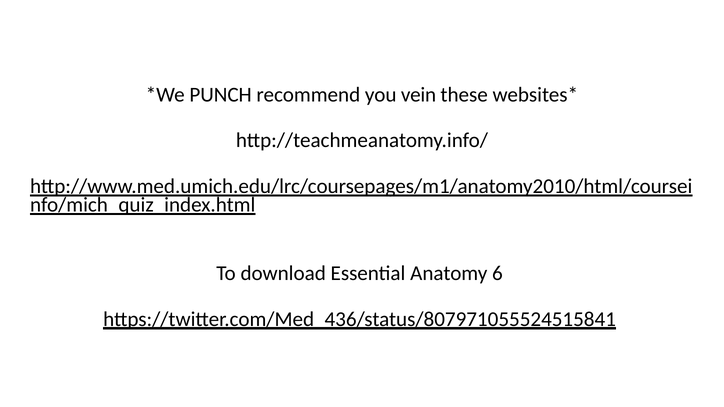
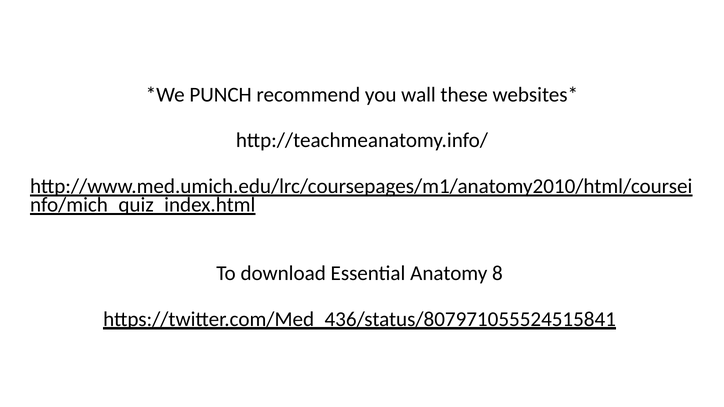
vein: vein -> wall
6: 6 -> 8
